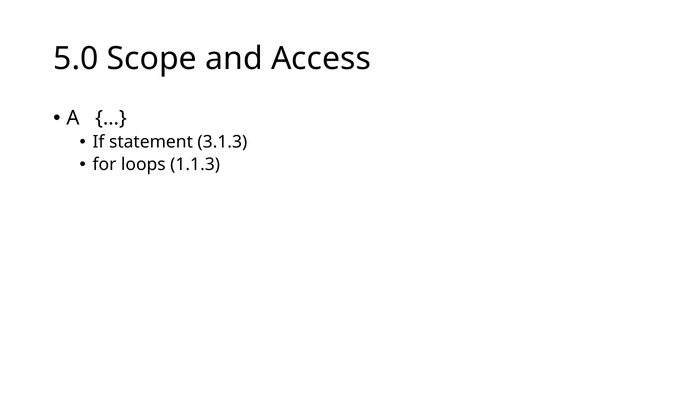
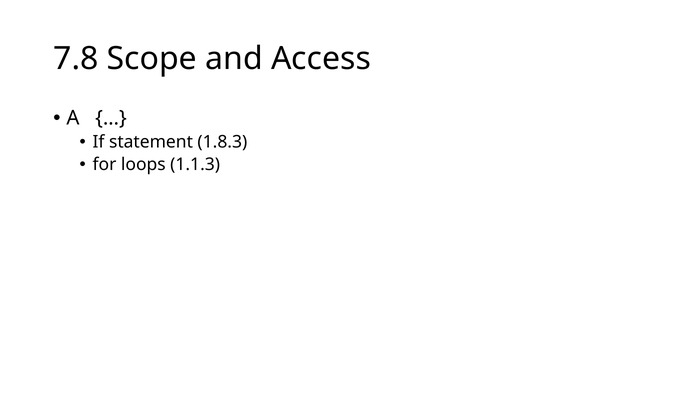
5.0: 5.0 -> 7.8
3.1.3: 3.1.3 -> 1.8.3
